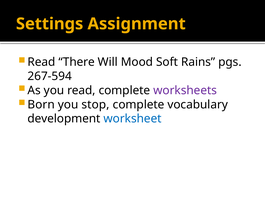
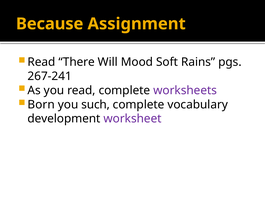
Settings: Settings -> Because
267-594: 267-594 -> 267-241
stop: stop -> such
worksheet colour: blue -> purple
